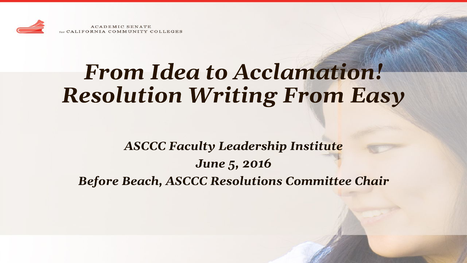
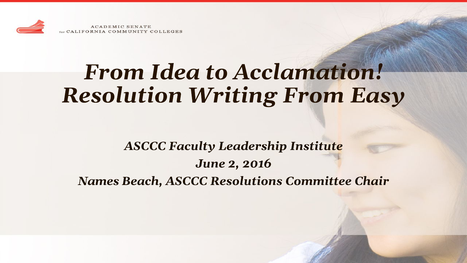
5: 5 -> 2
Before: Before -> Names
